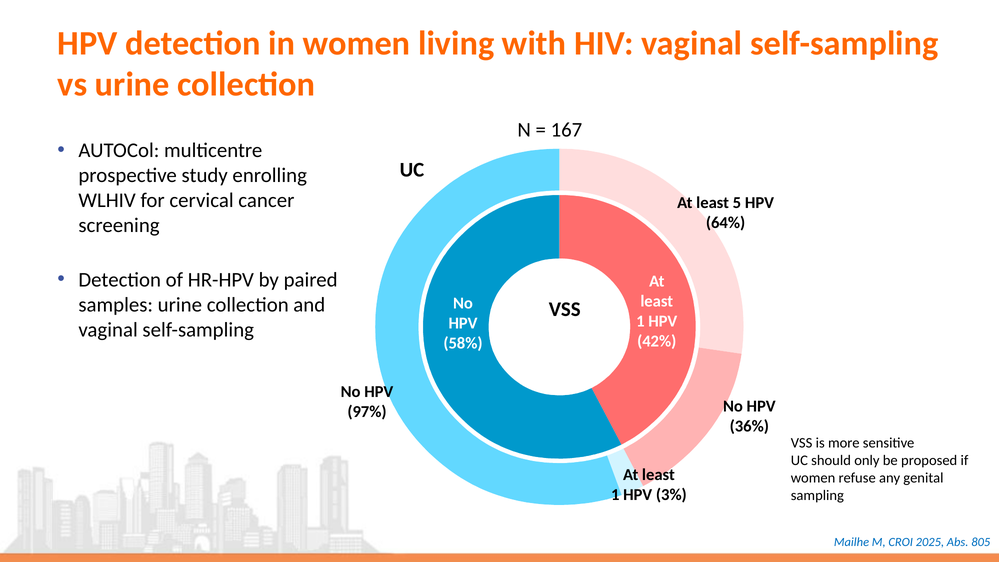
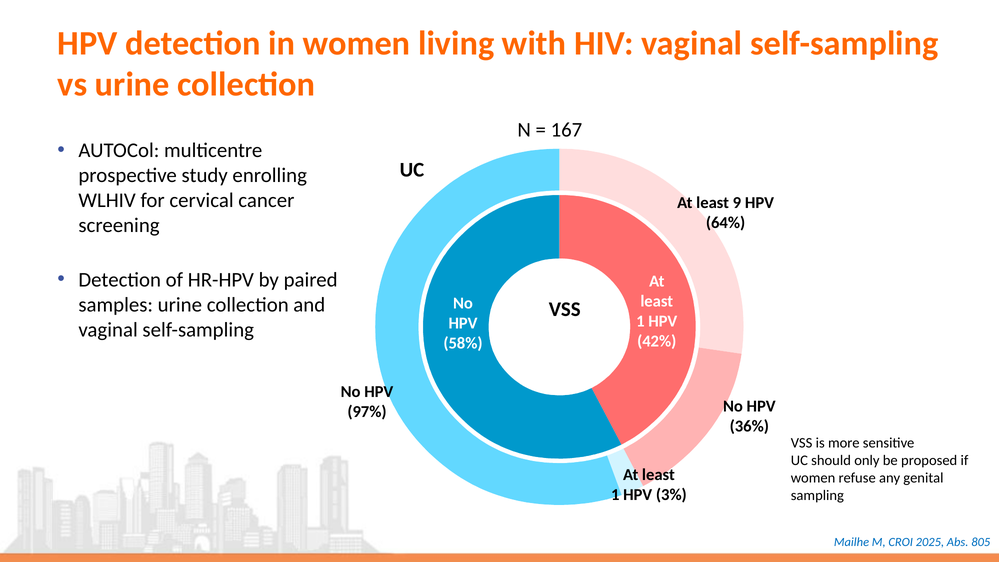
5: 5 -> 9
